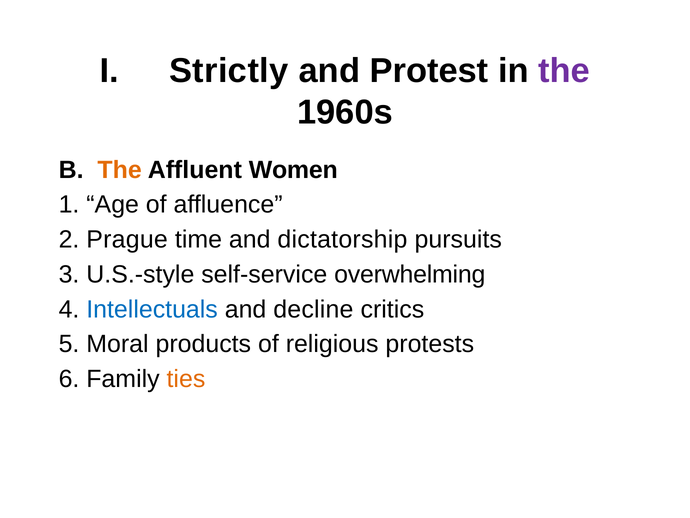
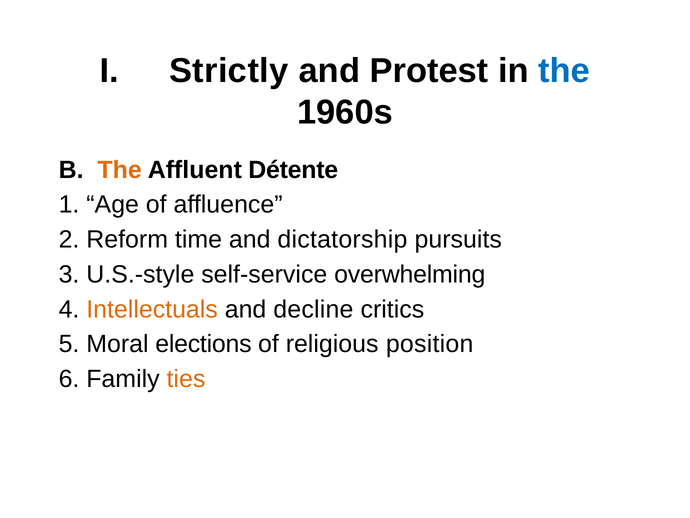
the at (564, 71) colour: purple -> blue
Women: Women -> Détente
Prague: Prague -> Reform
Intellectuals colour: blue -> orange
products: products -> elections
protests: protests -> position
